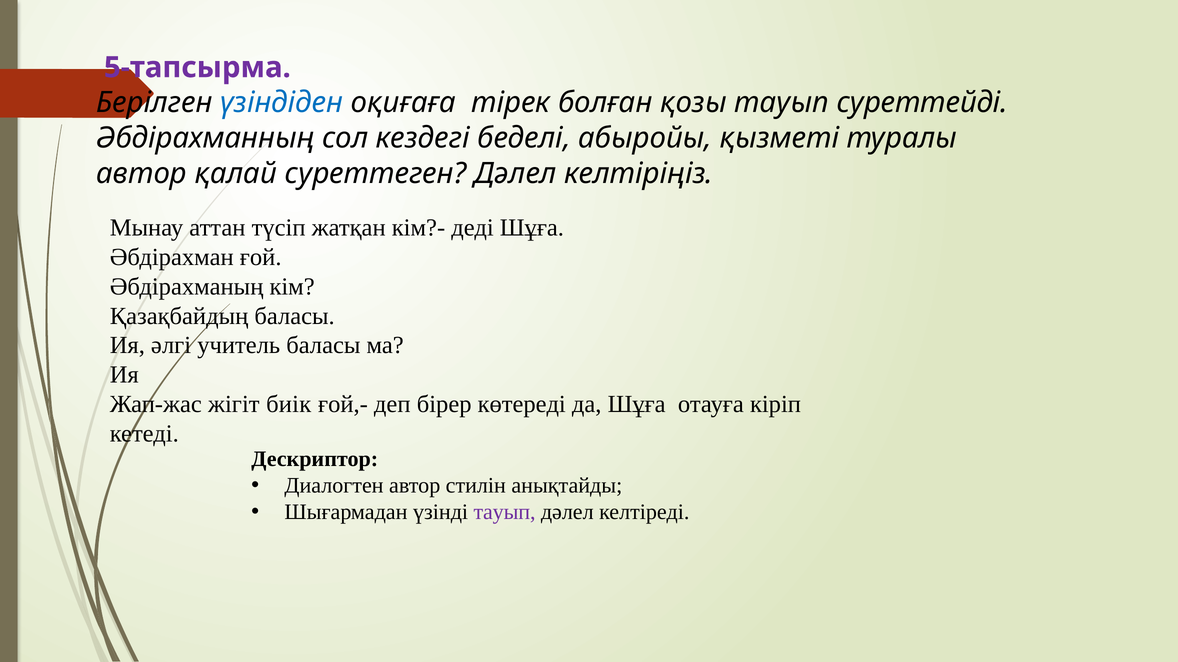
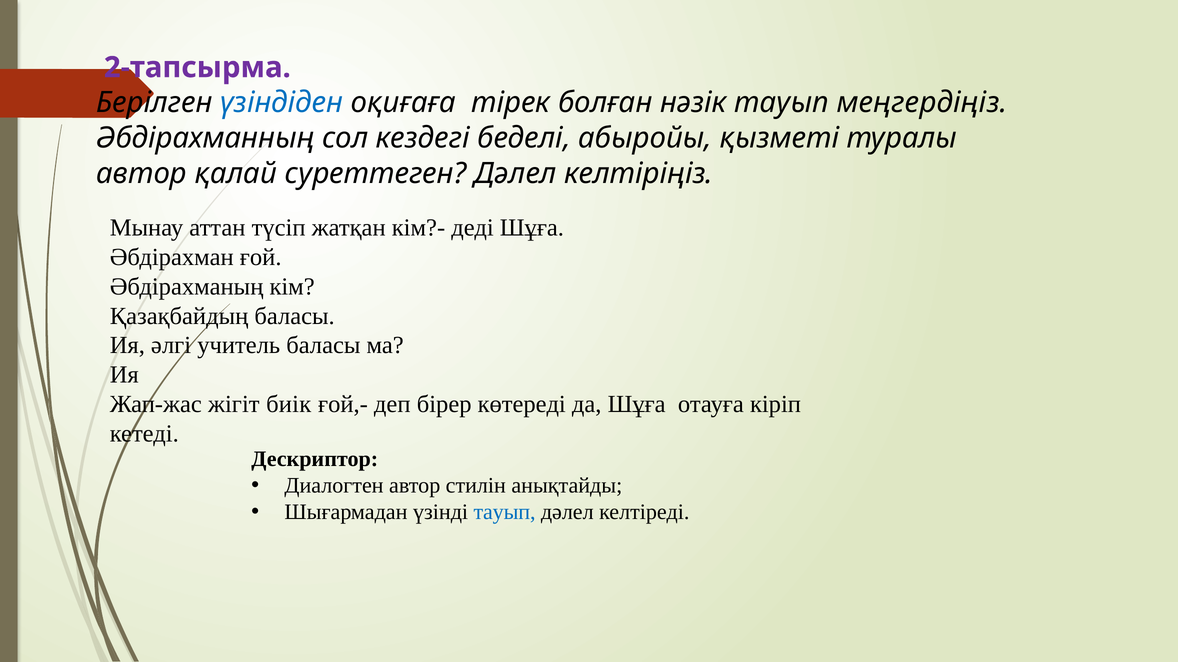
5-тапсырма: 5-тапсырма -> 2-тапсырма
қозы: қозы -> нәзік
суреттейді: суреттейді -> меңгердіңіз
тауып at (505, 512) colour: purple -> blue
